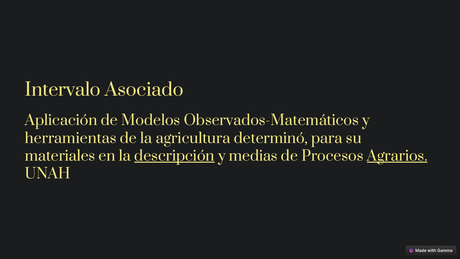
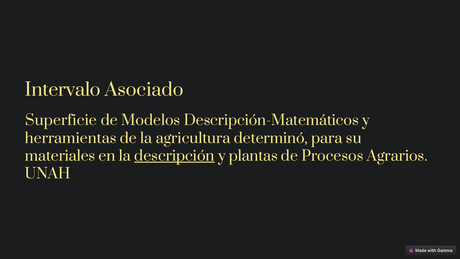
Aplicación: Aplicación -> Superficie
Observados-Matemáticos: Observados-Matemáticos -> Descripción-Matemáticos
medias: medias -> plantas
Agrarios underline: present -> none
